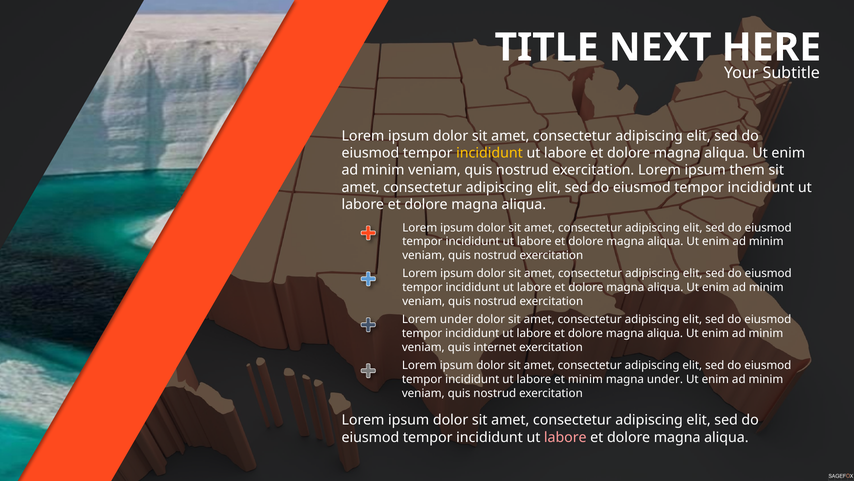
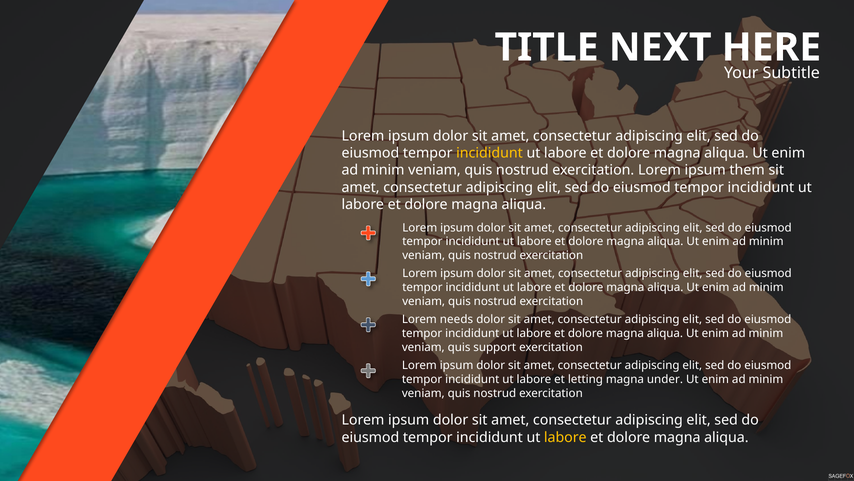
Lorem under: under -> needs
internet: internet -> support
et minim: minim -> letting
labore at (565, 437) colour: pink -> yellow
